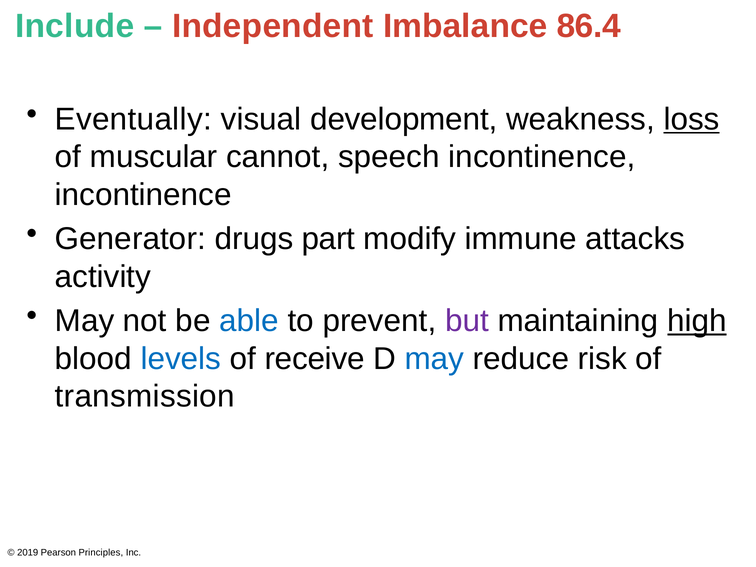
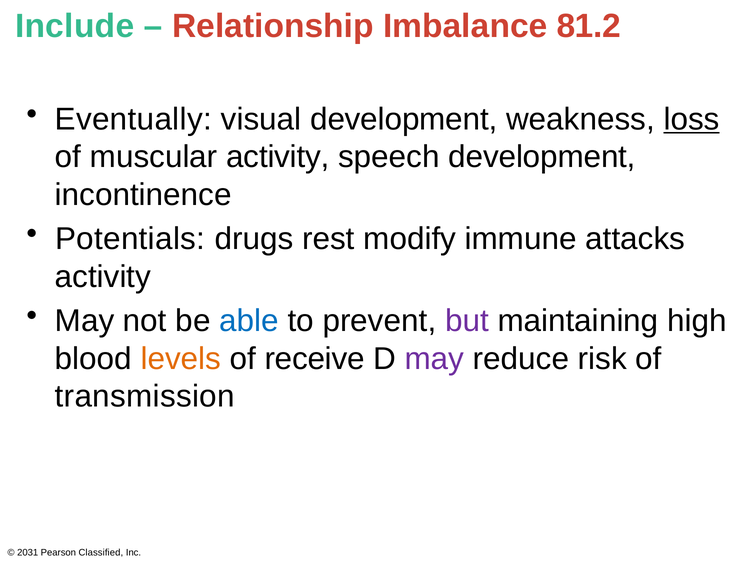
Independent: Independent -> Relationship
86.4: 86.4 -> 81.2
muscular cannot: cannot -> activity
speech incontinence: incontinence -> development
Generator: Generator -> Potentials
part: part -> rest
high underline: present -> none
levels colour: blue -> orange
may at (434, 359) colour: blue -> purple
2019: 2019 -> 2031
Principles: Principles -> Classified
